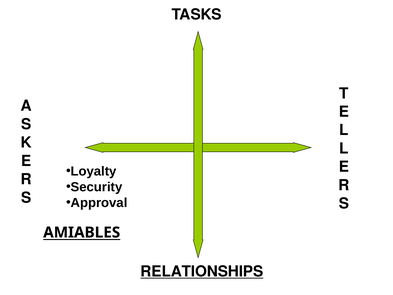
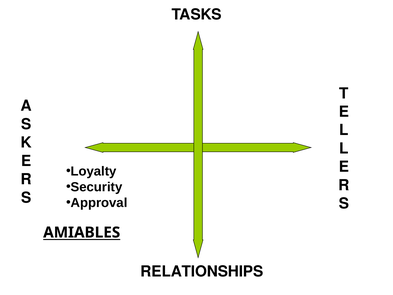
RELATIONSHIPS underline: present -> none
